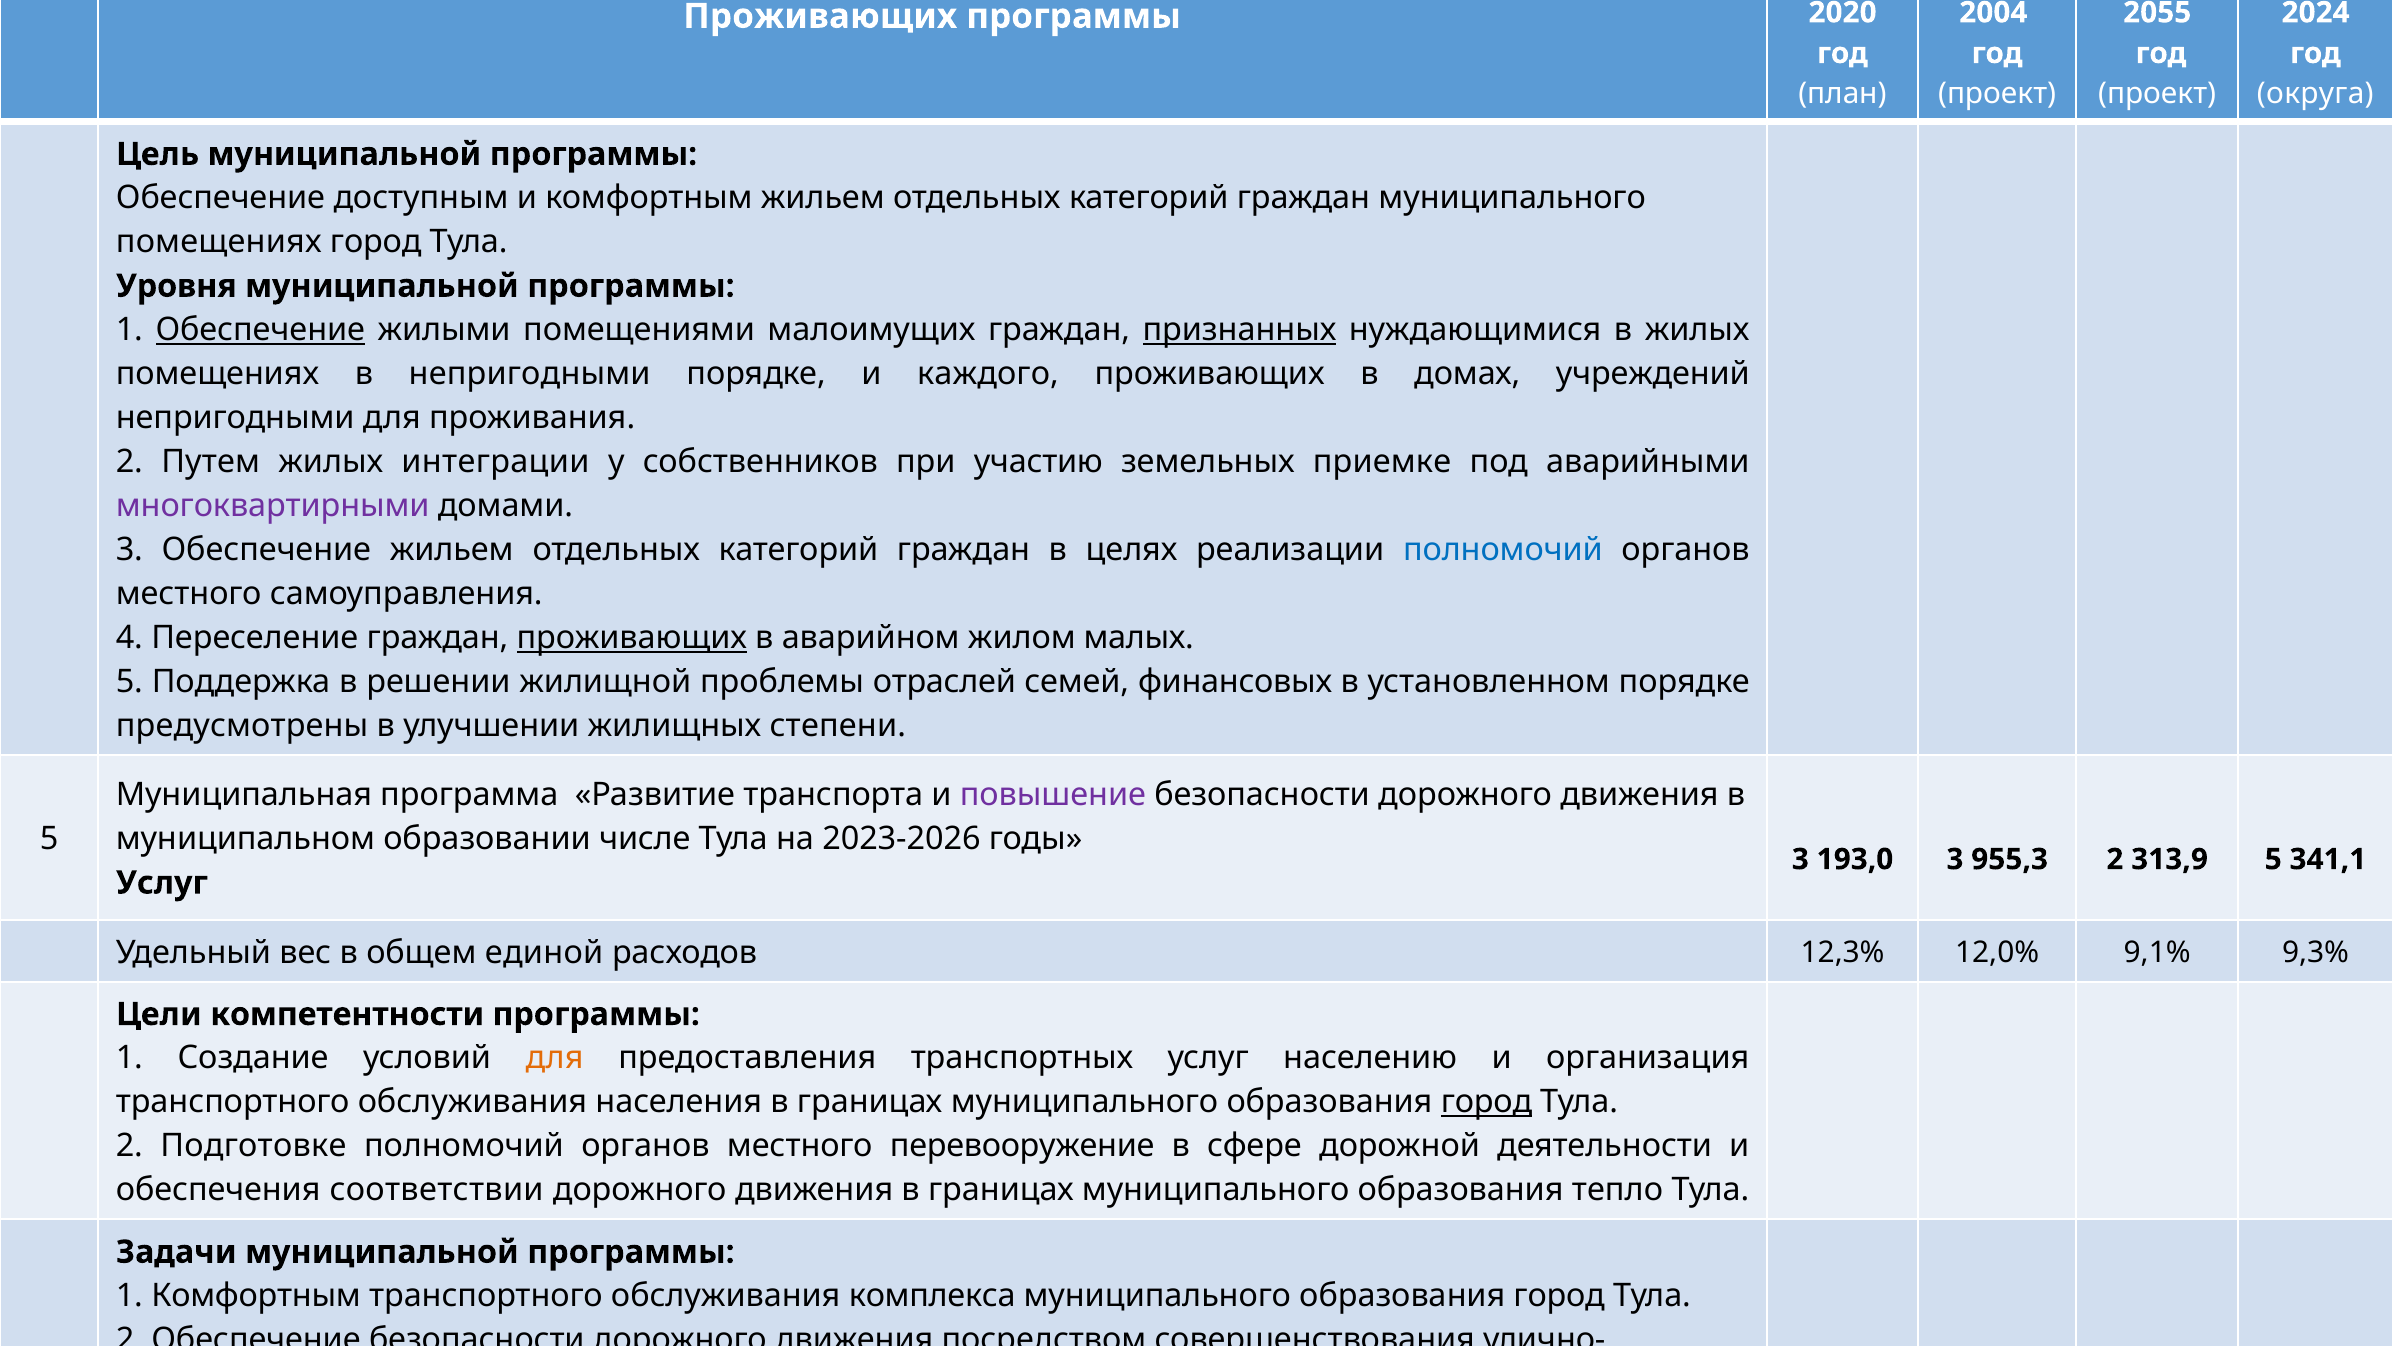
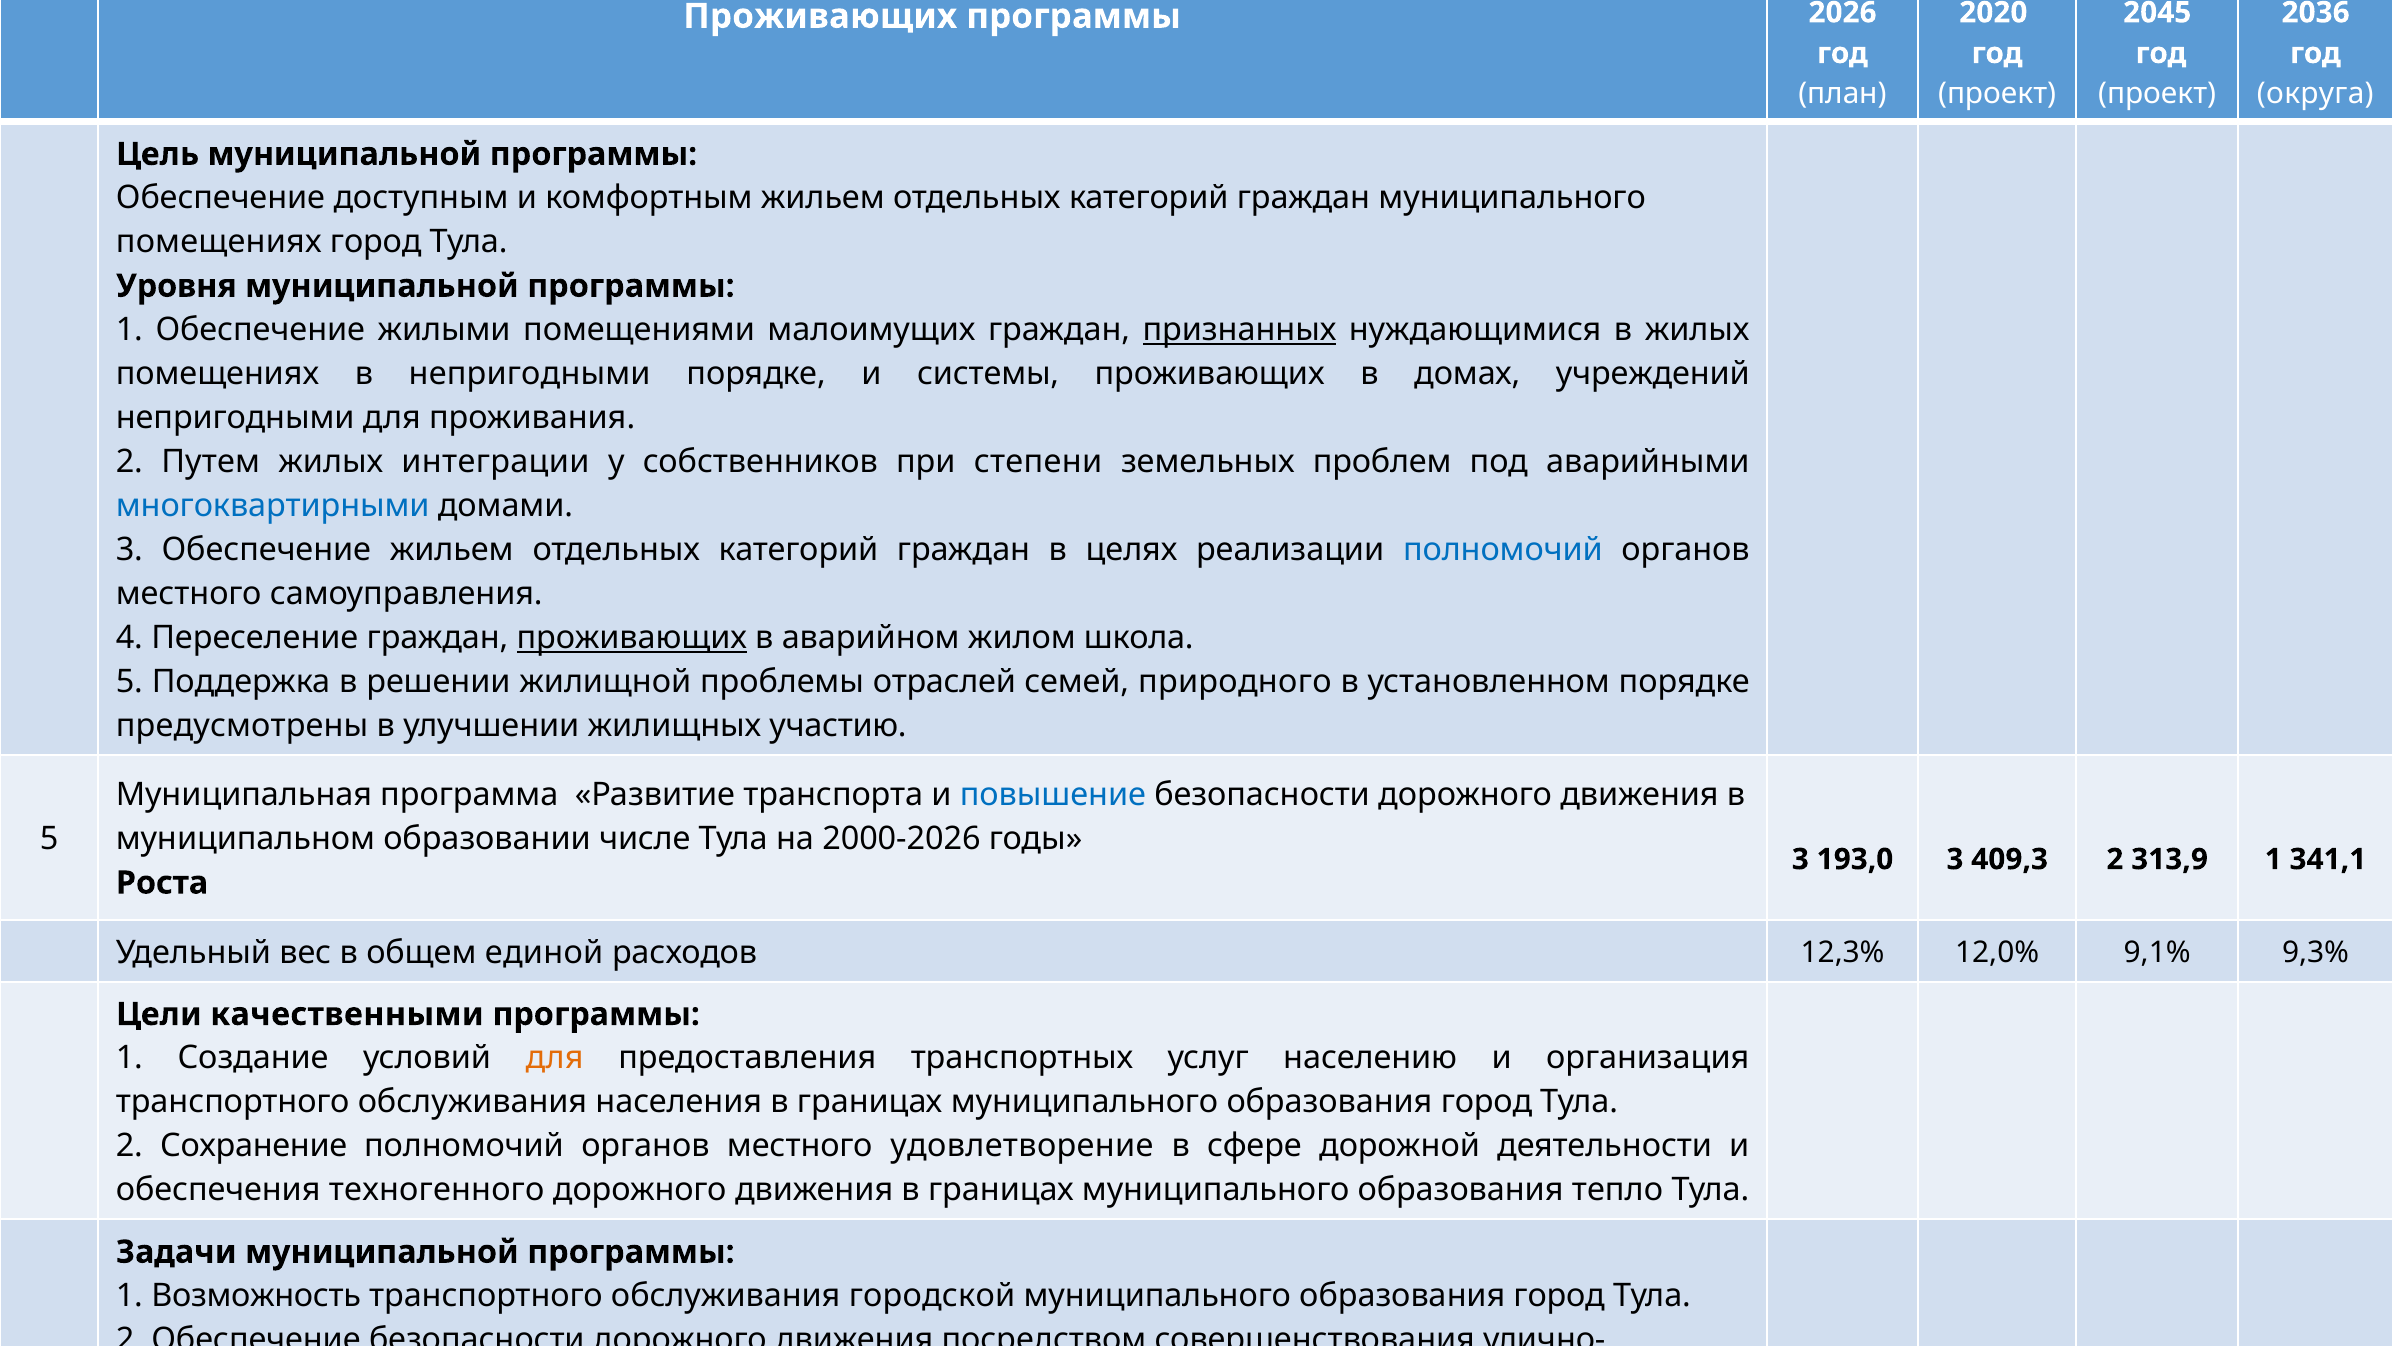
2004: 2004 -> 2020
2055: 2055 -> 2045
2024: 2024 -> 2036
2020: 2020 -> 2026
Обеспечение at (260, 330) underline: present -> none
каждого: каждого -> системы
участию: участию -> степени
приемке: приемке -> проблем
многоквартирными colour: purple -> blue
малых: малых -> школа
финансовых: финансовых -> природного
степени: степени -> участию
повышение at (1053, 795) colour: purple -> blue
2023-2026: 2023-2026 -> 2000-2026
955,3: 955,3 -> 409,3
313,9 5: 5 -> 1
Услуг at (162, 883): Услуг -> Роста
компетентности: компетентности -> качественными
город at (1486, 1102) underline: present -> none
Подготовке: Подготовке -> Сохранение
перевооружение: перевооружение -> удовлетворение
соответствии: соответствии -> техногенного
1 Комфортным: Комфортным -> Возможность
комплекса: комплекса -> городской
